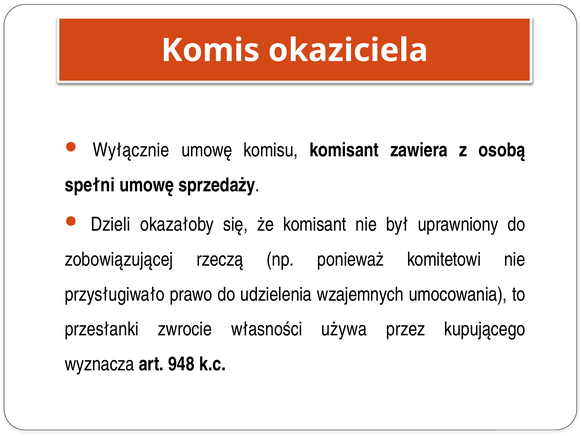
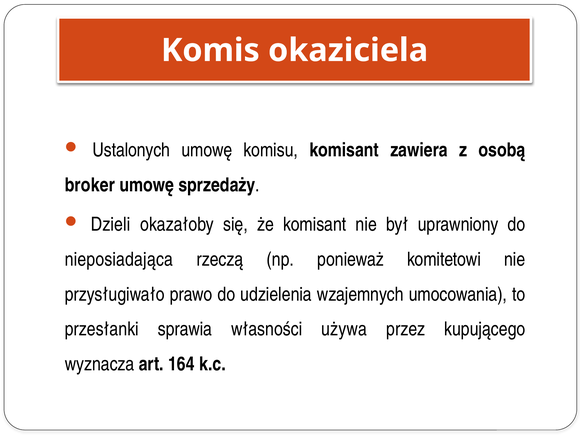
Wyłącznie: Wyłącznie -> Ustalonych
spełni: spełni -> broker
zobowiązującej: zobowiązującej -> nieposiadająca
zwrocie: zwrocie -> sprawia
948: 948 -> 164
